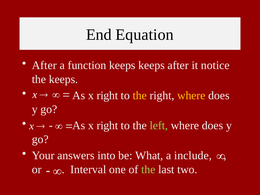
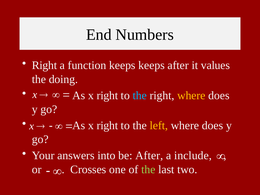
Equation: Equation -> Numbers
After at (44, 65): After -> Right
notice: notice -> values
the keeps: keeps -> doing
the at (140, 95) colour: yellow -> light blue
left colour: light green -> yellow
be What: What -> After
Interval: Interval -> Crosses
